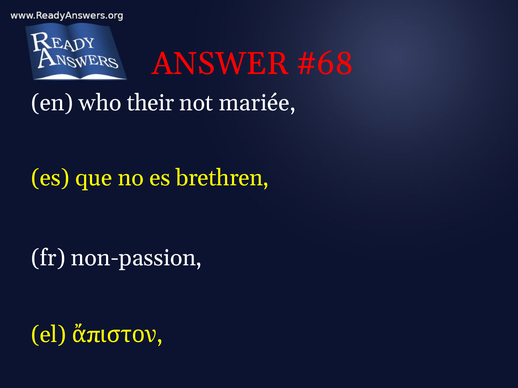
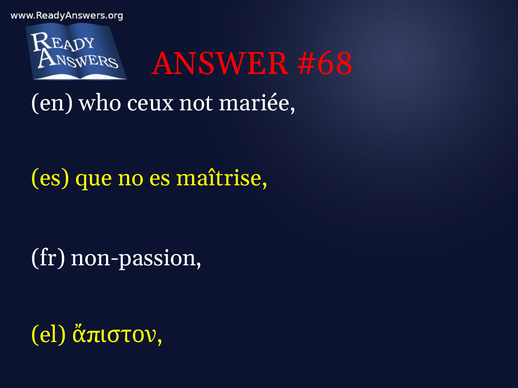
their: their -> ceux
brethren: brethren -> maîtrise
